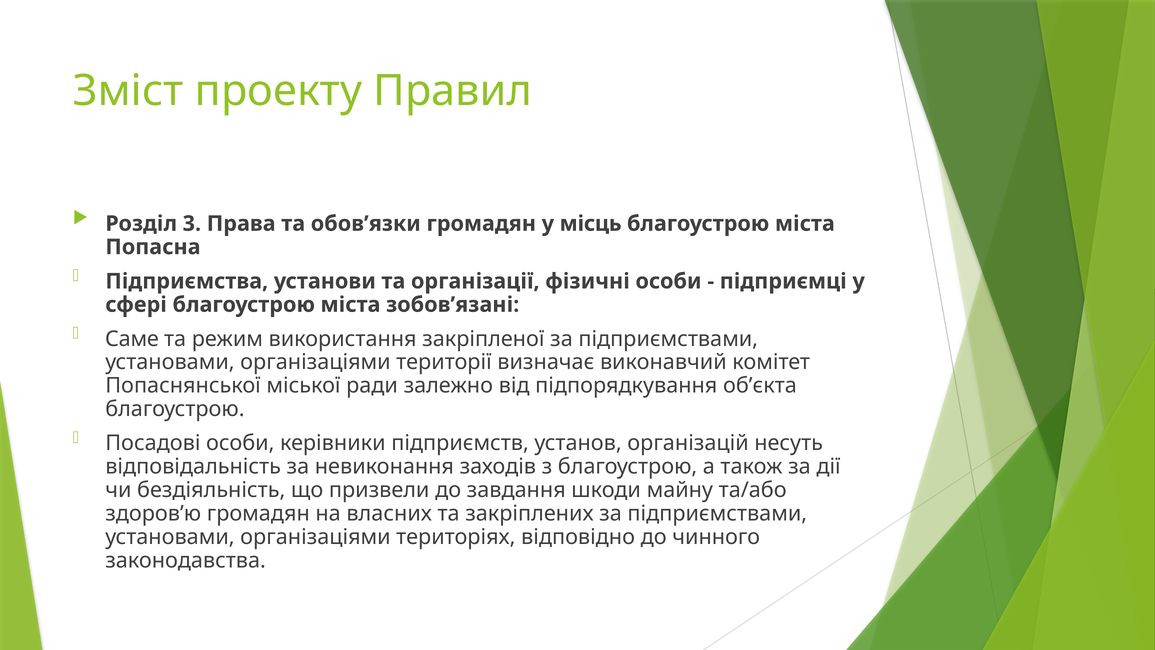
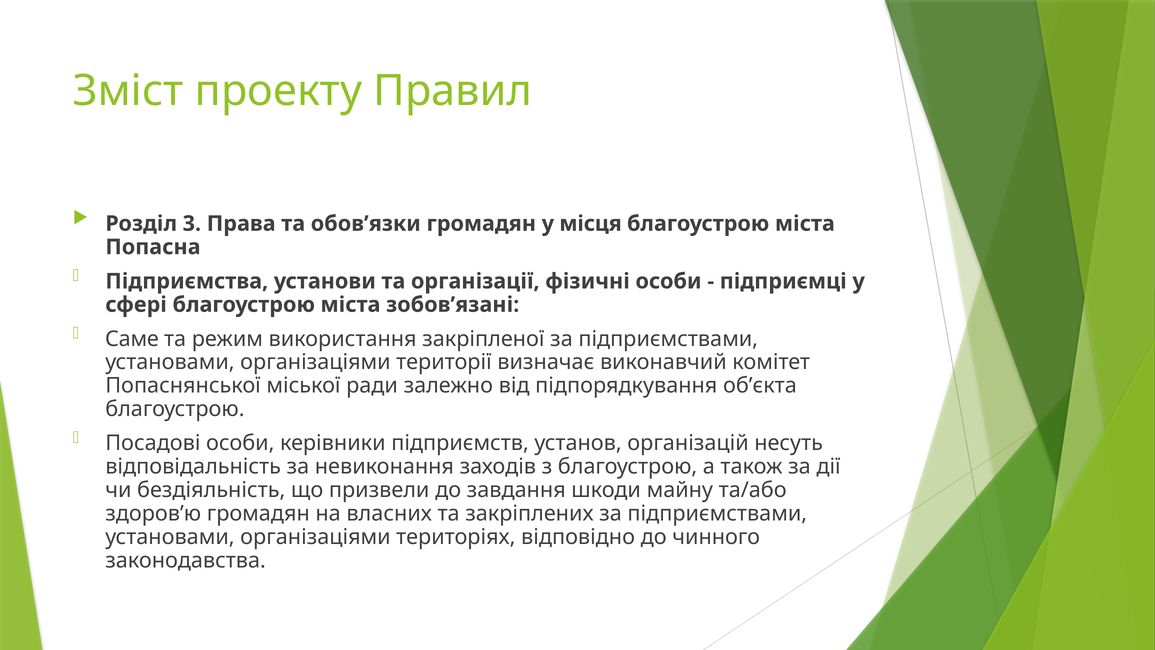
місць: місць -> місця
